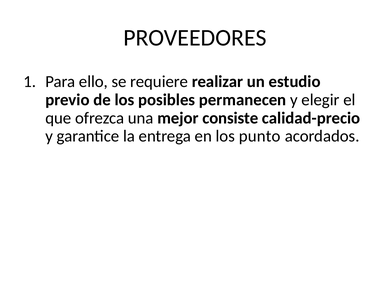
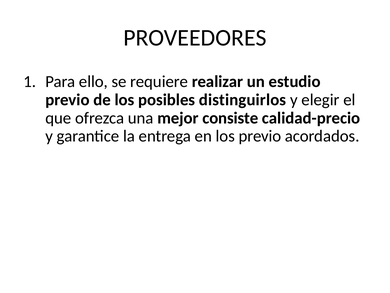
permanecen: permanecen -> distinguirlos
los punto: punto -> previo
